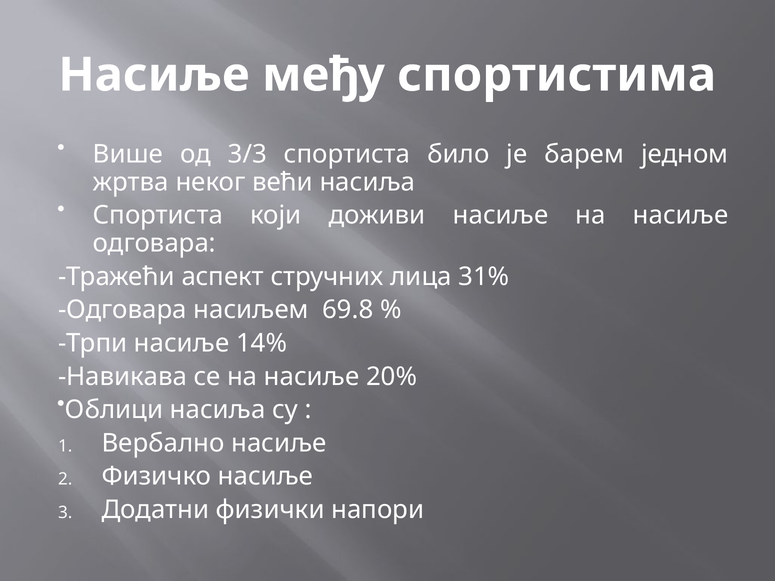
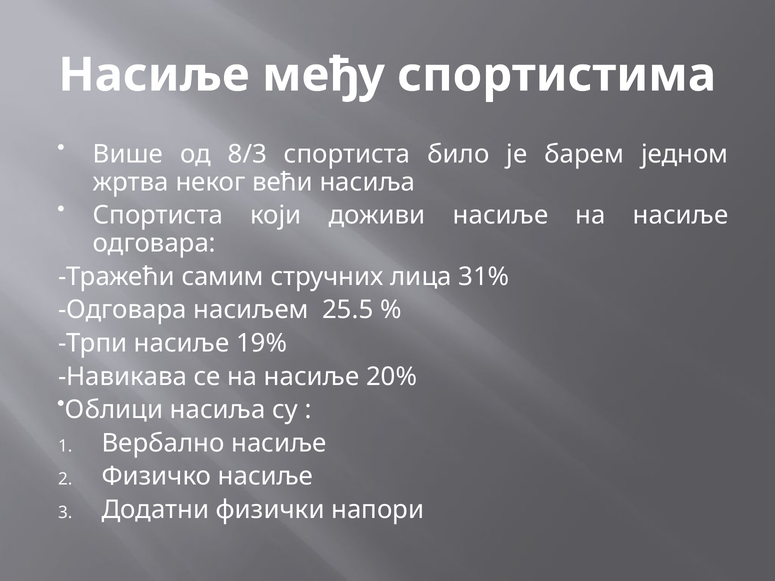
3/3: 3/3 -> 8/3
аспект: аспект -> самим
69.8: 69.8 -> 25.5
14%: 14% -> 19%
